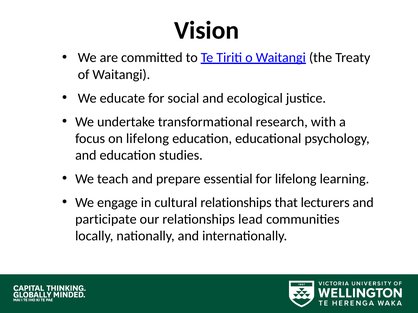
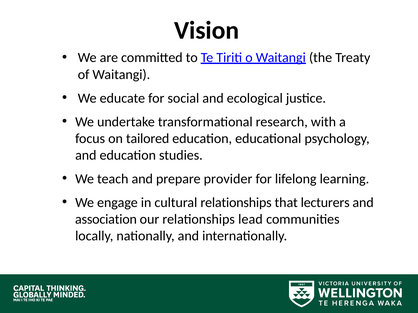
on lifelong: lifelong -> tailored
essential: essential -> provider
participate: participate -> association
